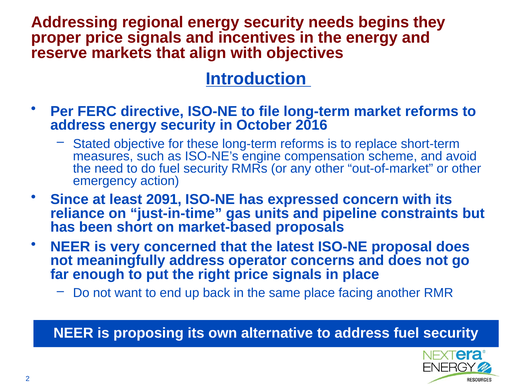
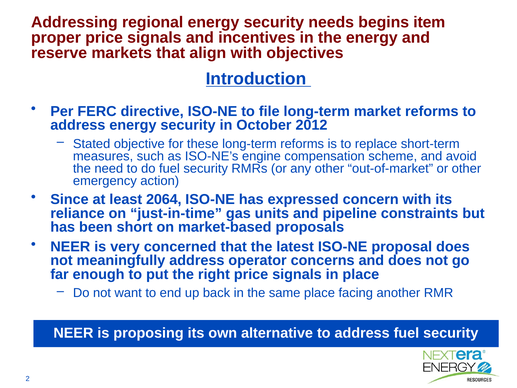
they: they -> item
2016: 2016 -> 2012
2091: 2091 -> 2064
